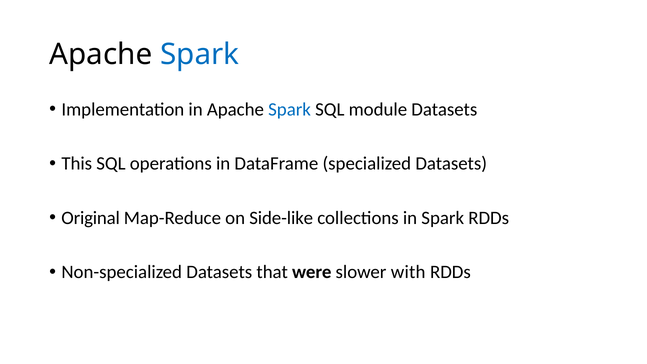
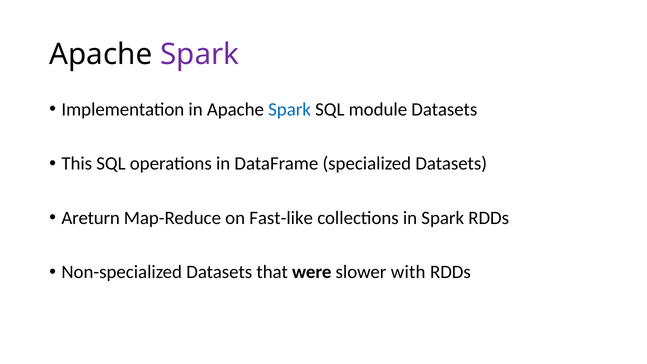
Spark at (200, 54) colour: blue -> purple
Original: Original -> Areturn
Side-like: Side-like -> Fast-like
